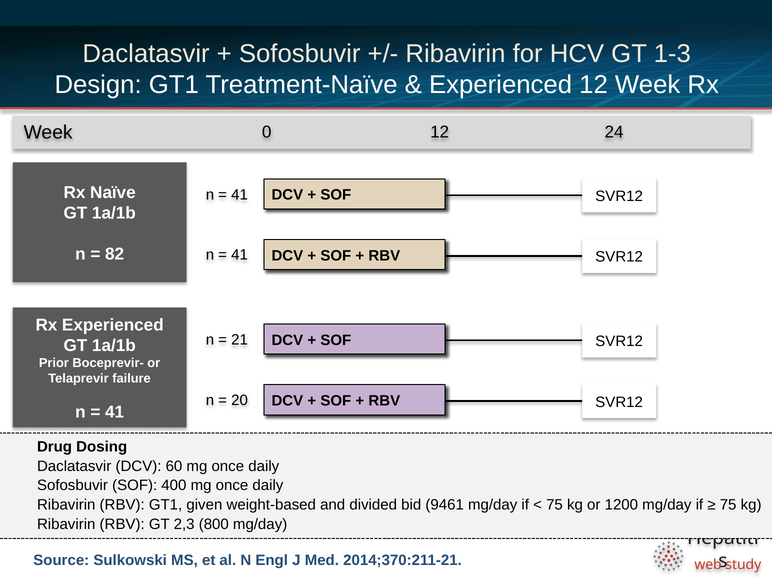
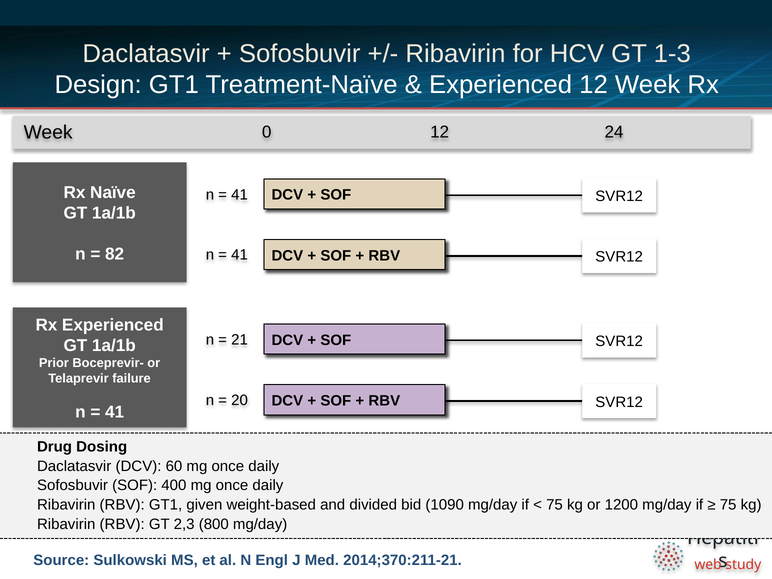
9461: 9461 -> 1090
